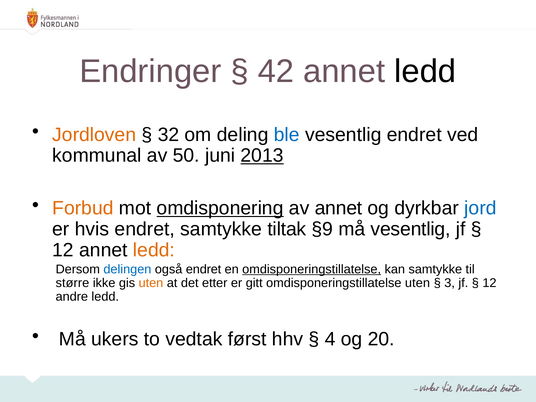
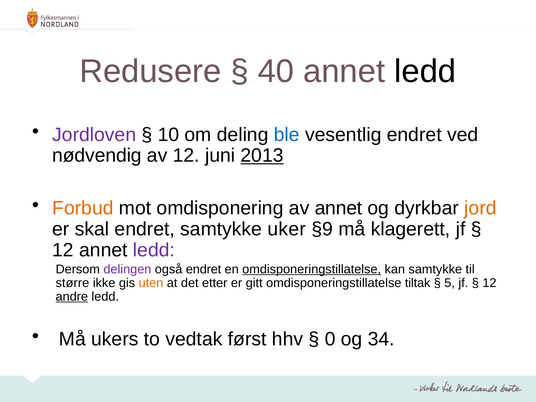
Endringer: Endringer -> Redusere
42: 42 -> 40
Jordloven colour: orange -> purple
32: 32 -> 10
kommunal: kommunal -> nødvendig
av 50: 50 -> 12
omdisponering underline: present -> none
jord colour: blue -> orange
hvis: hvis -> skal
tiltak: tiltak -> uker
må vesentlig: vesentlig -> klagerett
ledd at (154, 250) colour: orange -> purple
delingen colour: blue -> purple
omdisponeringstillatelse uten: uten -> tiltak
3: 3 -> 5
andre underline: none -> present
4: 4 -> 0
20: 20 -> 34
